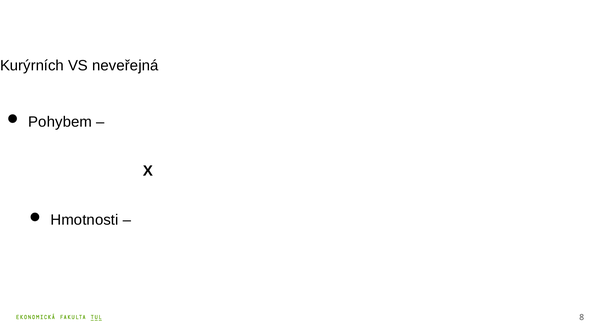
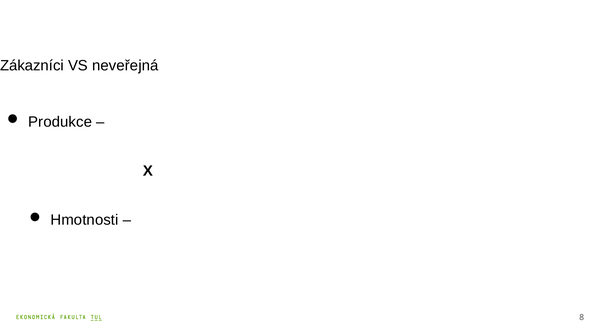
Kurýrních: Kurýrních -> Zákazníci
Pohybem: Pohybem -> Produkce
